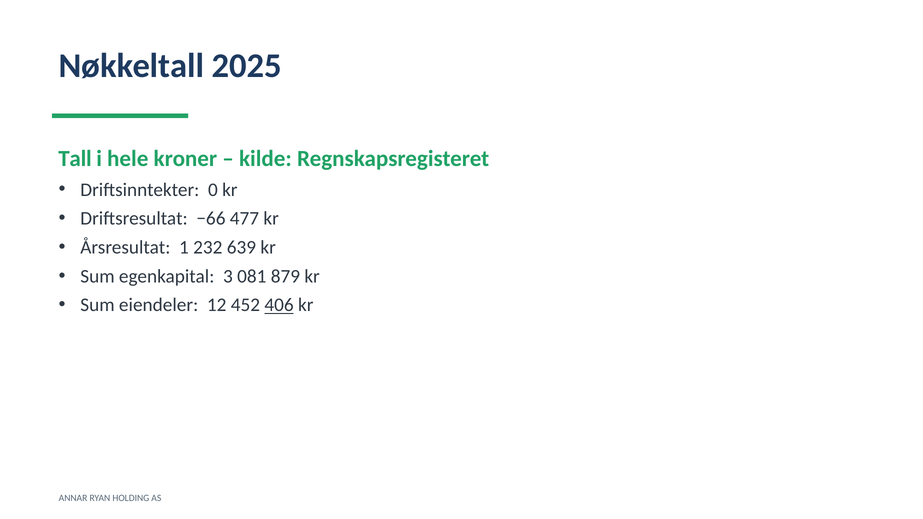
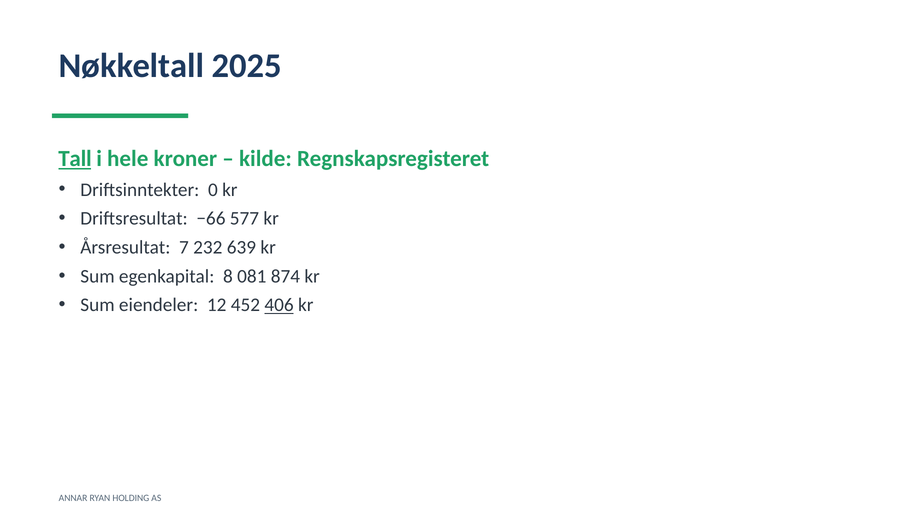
Tall underline: none -> present
477: 477 -> 577
1: 1 -> 7
3: 3 -> 8
879: 879 -> 874
